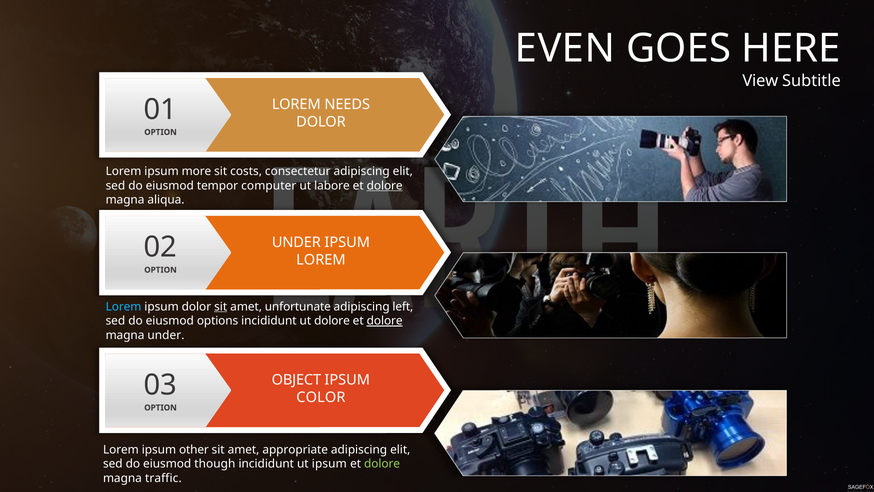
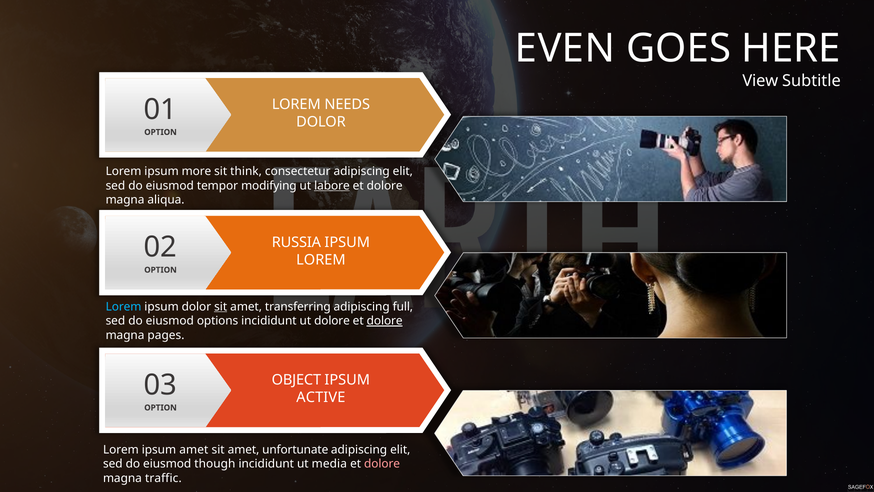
costs: costs -> think
computer: computer -> modifying
labore underline: none -> present
dolore at (385, 186) underline: present -> none
UNDER at (296, 242): UNDER -> RUSSIA
unfortunate: unfortunate -> transferring
left: left -> full
magna under: under -> pages
COLOR: COLOR -> ACTIVE
ipsum other: other -> amet
appropriate: appropriate -> unfortunate
ut ipsum: ipsum -> media
dolore at (382, 464) colour: light green -> pink
